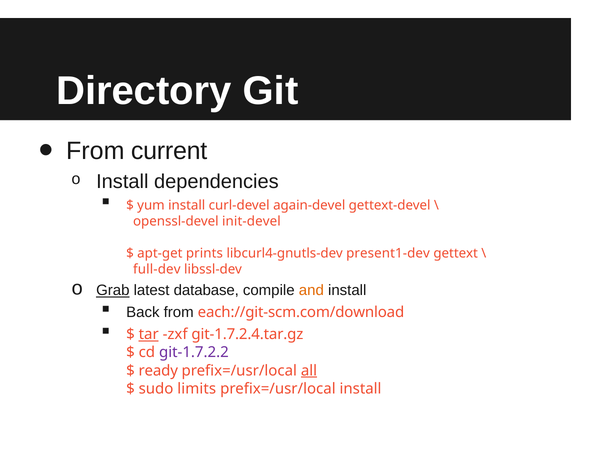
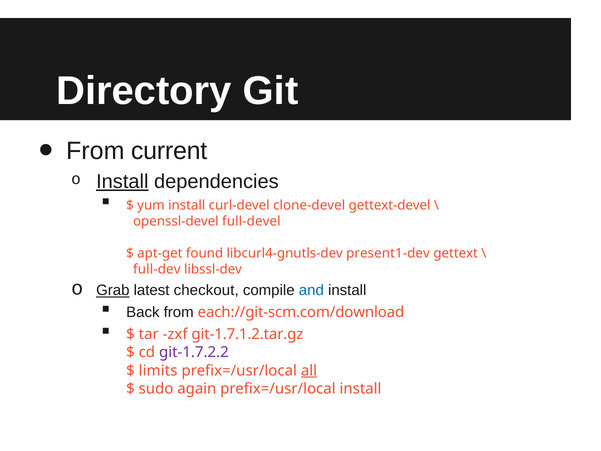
Install at (122, 181) underline: none -> present
again-devel: again-devel -> clone-devel
init-devel: init-devel -> full-devel
prints: prints -> found
database: database -> checkout
and colour: orange -> blue
tar underline: present -> none
git-1.7.2.4.tar.gz: git-1.7.2.4.tar.gz -> git-1.7.1.2.tar.gz
ready: ready -> limits
limits: limits -> again
